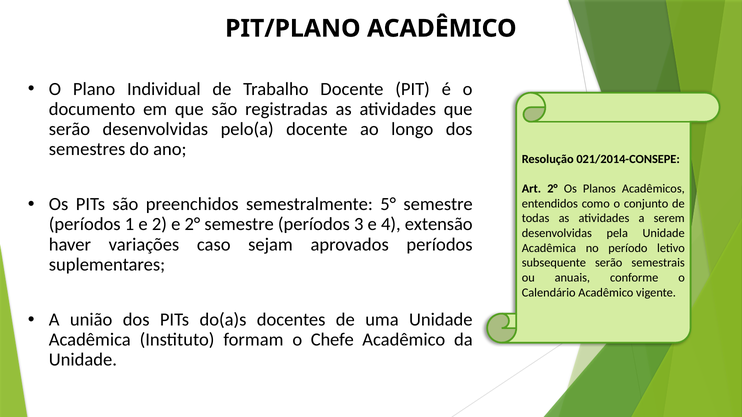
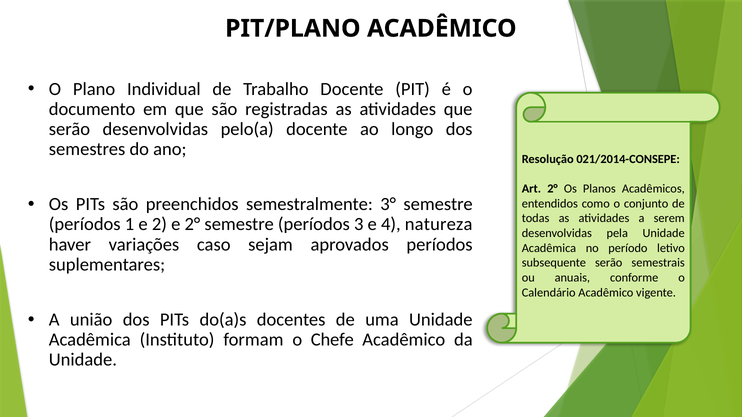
5°: 5° -> 3°
extensão: extensão -> natureza
